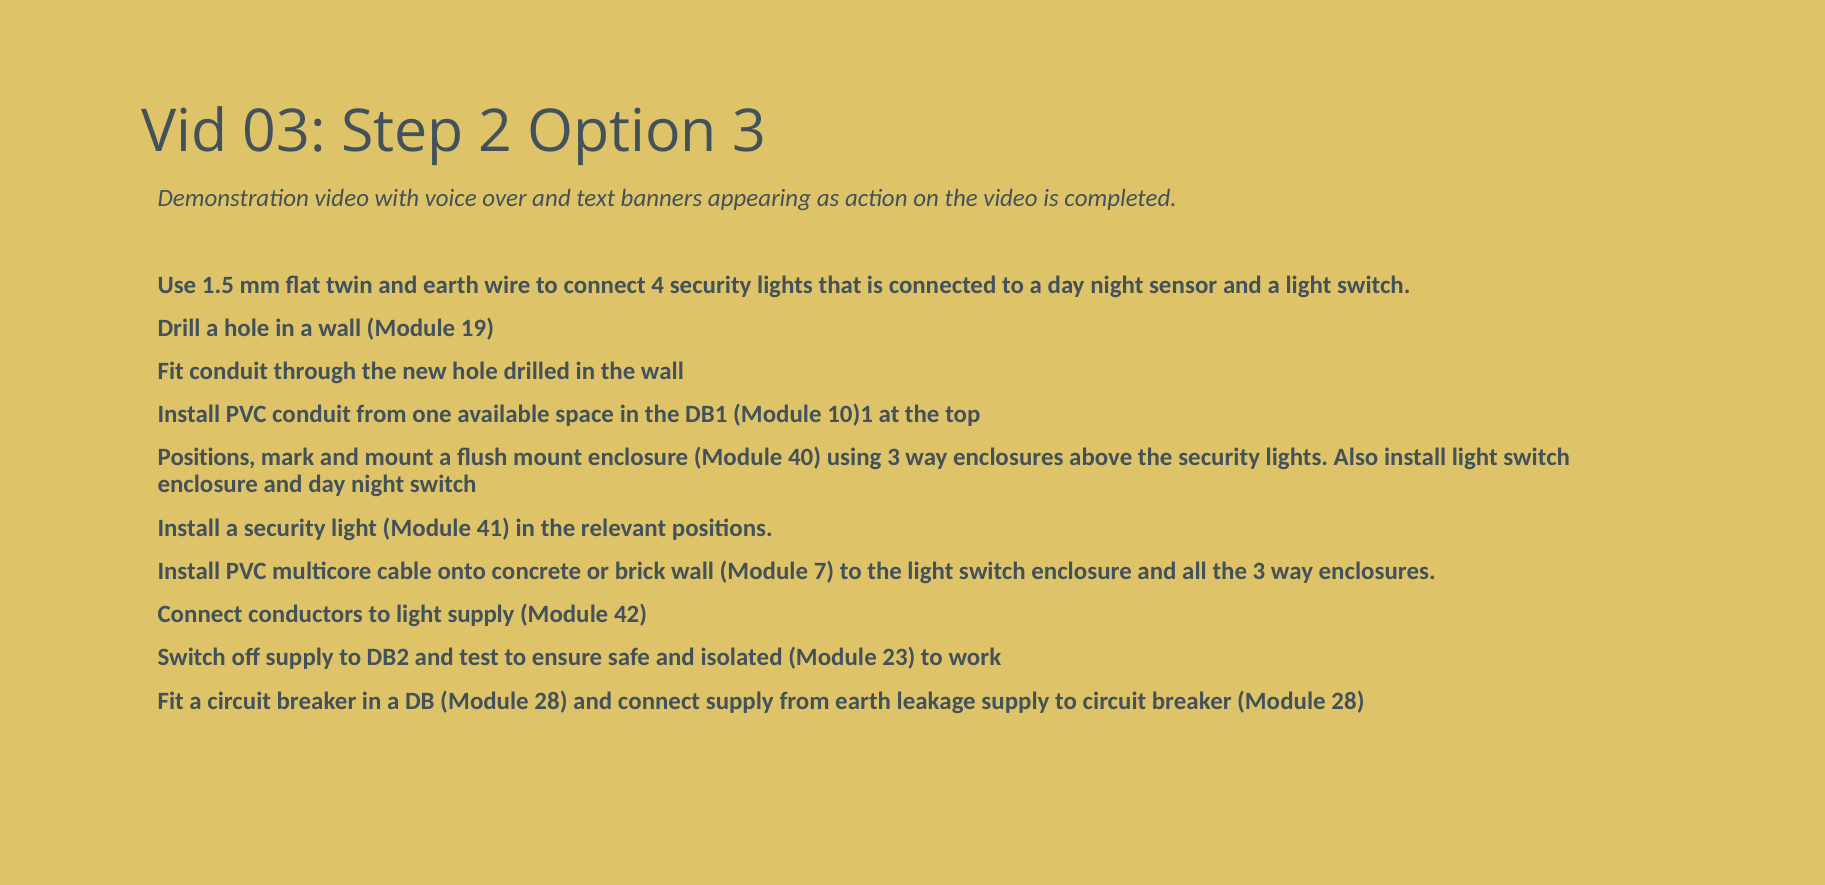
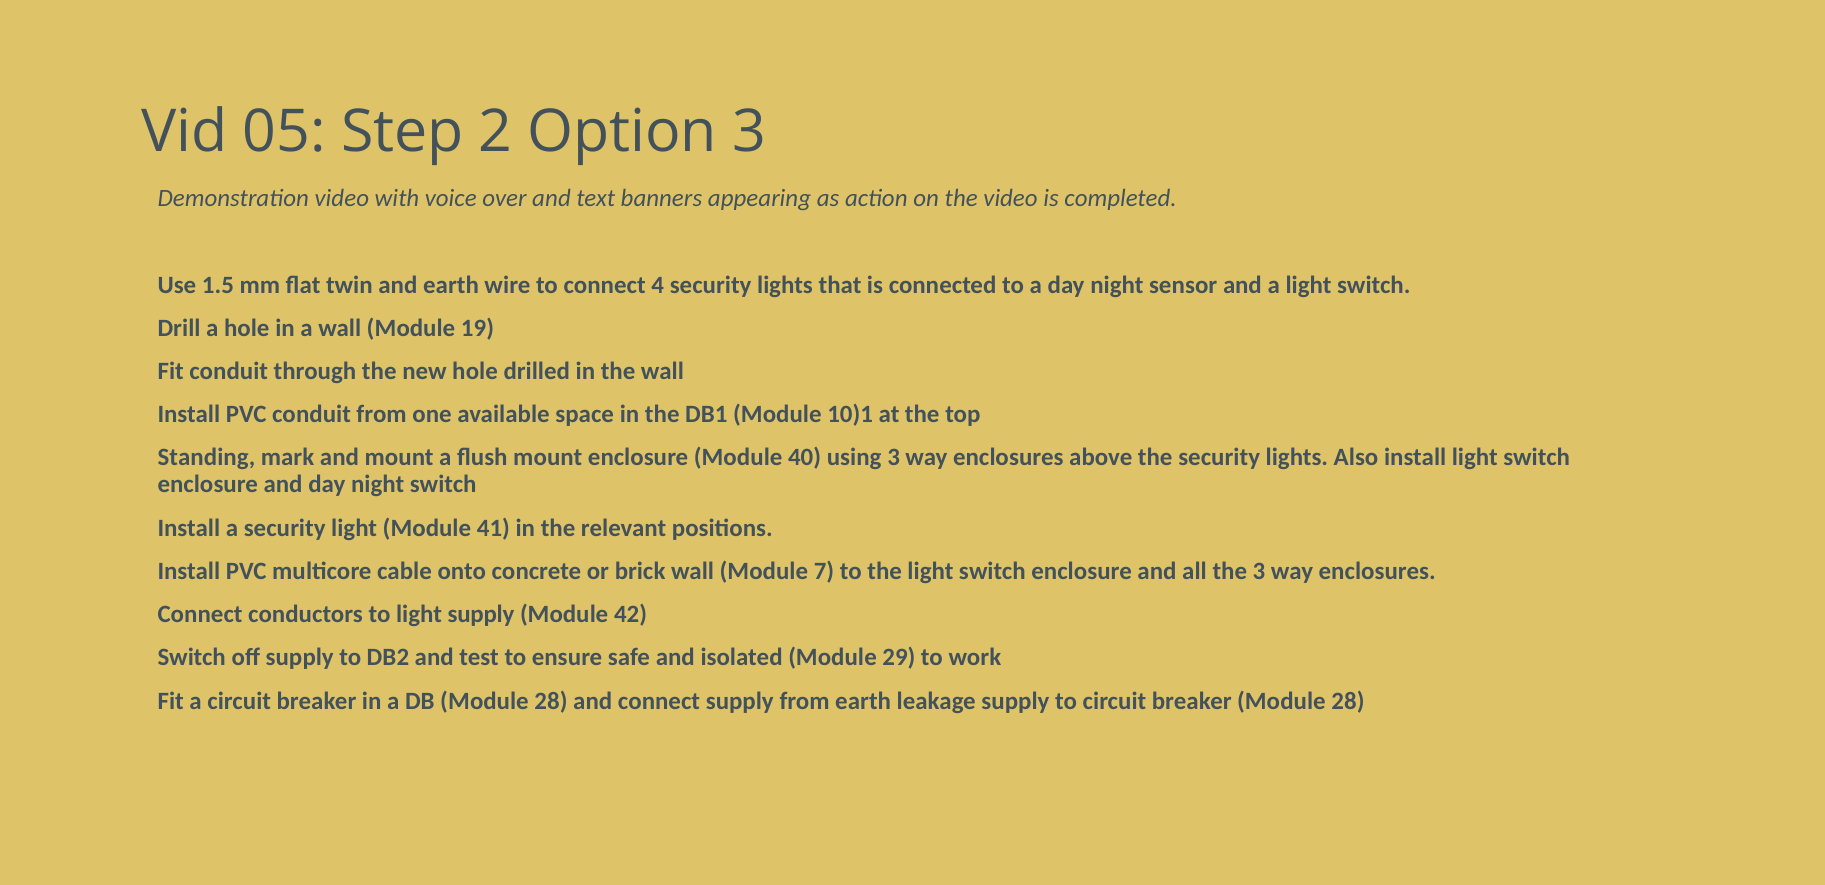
03: 03 -> 05
Positions at (207, 458): Positions -> Standing
23: 23 -> 29
